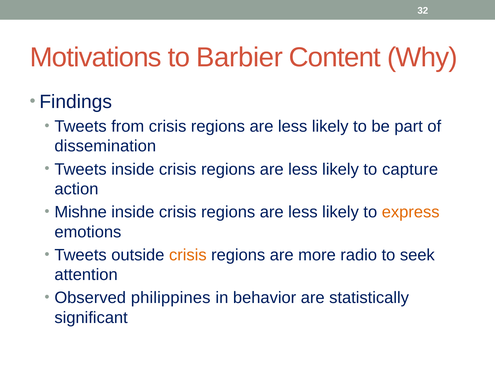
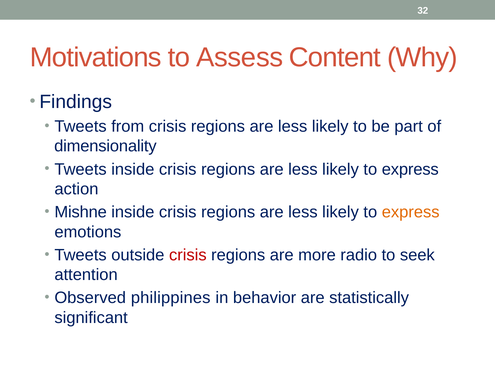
Barbier: Barbier -> Assess
dissemination: dissemination -> dimensionality
capture at (410, 169): capture -> express
crisis at (188, 255) colour: orange -> red
